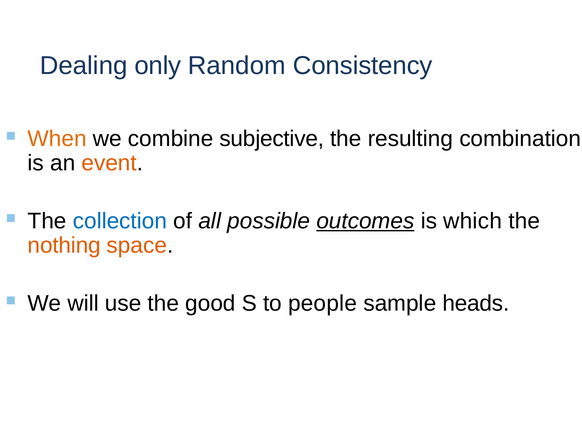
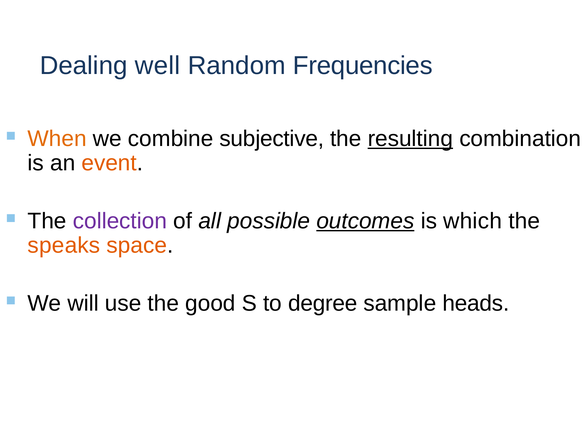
only: only -> well
Consistency: Consistency -> Frequencies
resulting underline: none -> present
collection colour: blue -> purple
nothing: nothing -> speaks
people: people -> degree
